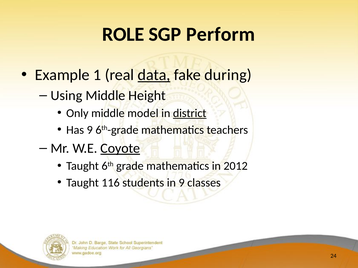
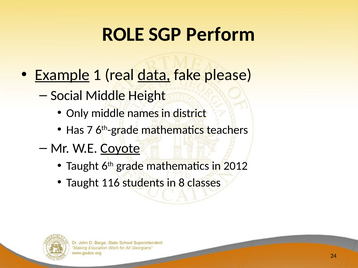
Example underline: none -> present
during: during -> please
Using: Using -> Social
model: model -> names
district underline: present -> none
Has 9: 9 -> 7
in 9: 9 -> 8
